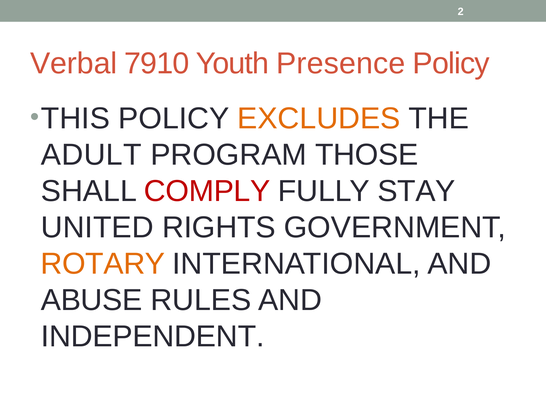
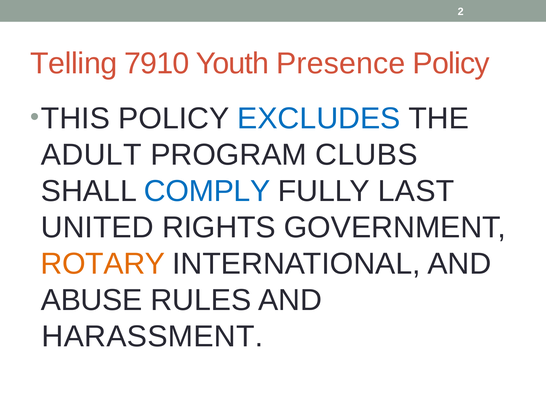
Verbal: Verbal -> Telling
EXCLUDES colour: orange -> blue
THOSE: THOSE -> CLUBS
COMPLY colour: red -> blue
STAY: STAY -> LAST
INDEPENDENT: INDEPENDENT -> HARASSMENT
